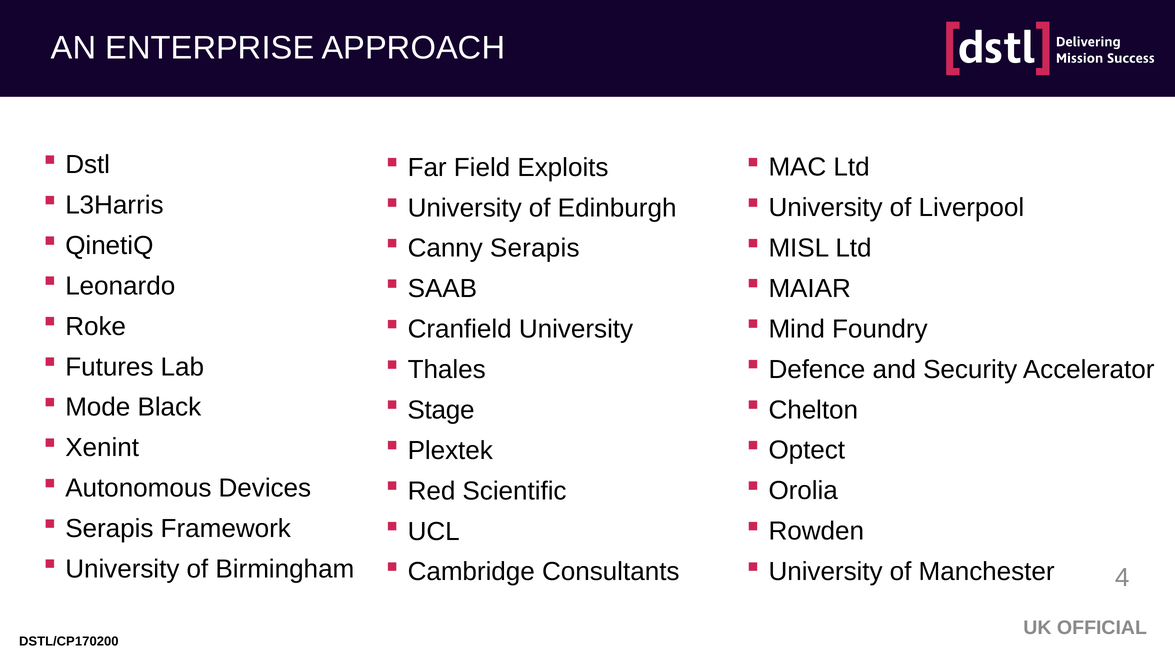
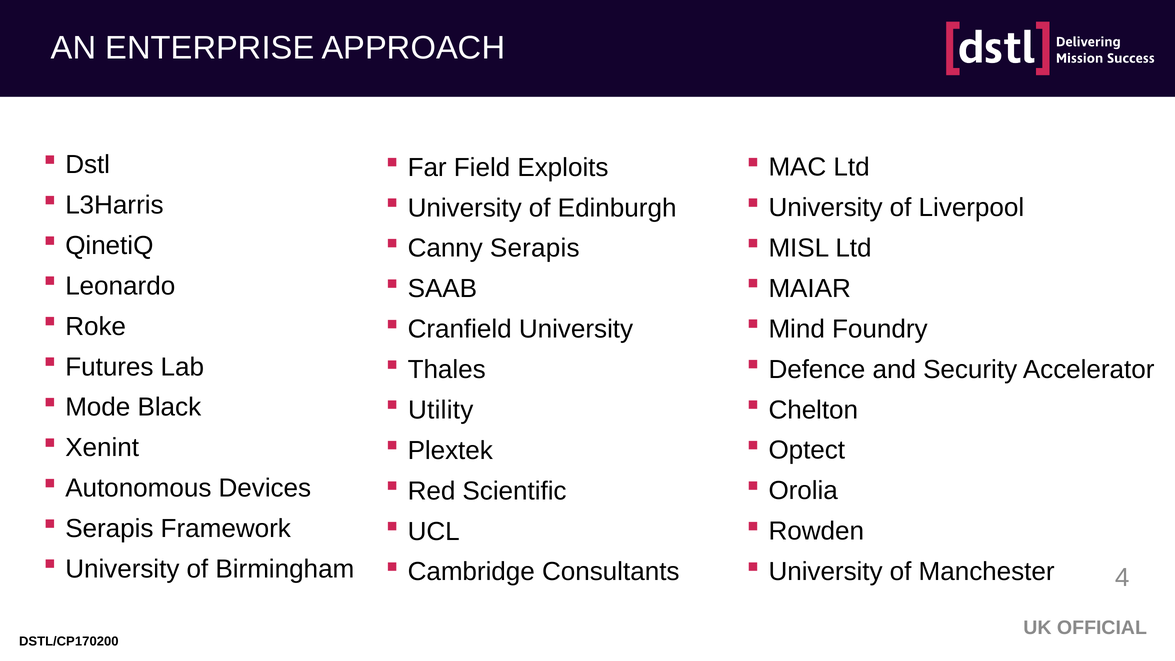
Stage: Stage -> Utility
